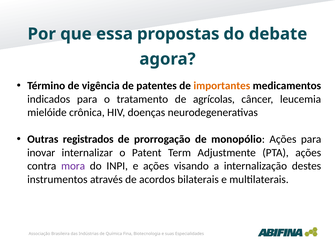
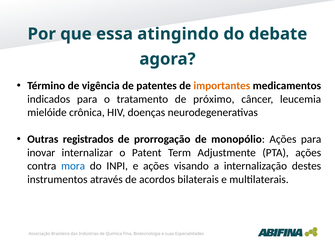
propostas: propostas -> atingindo
agrícolas: agrícolas -> próximo
mora colour: purple -> blue
